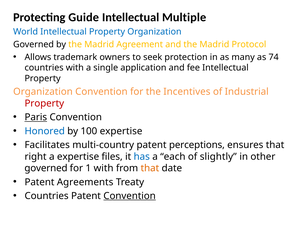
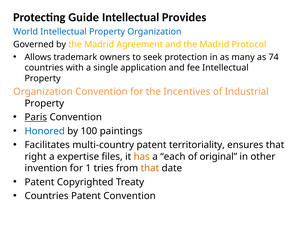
Multiple: Multiple -> Provides
Property at (44, 103) colour: red -> black
100 expertise: expertise -> paintings
perceptions: perceptions -> territoriality
has colour: blue -> orange
slightly: slightly -> original
governed at (46, 168): governed -> invention
1 with: with -> tries
Agreements: Agreements -> Copyrighted
Convention at (130, 196) underline: present -> none
